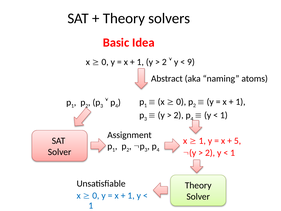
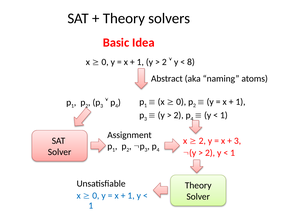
9: 9 -> 8
1 at (202, 141): 1 -> 2
5 at (238, 141): 5 -> 3
